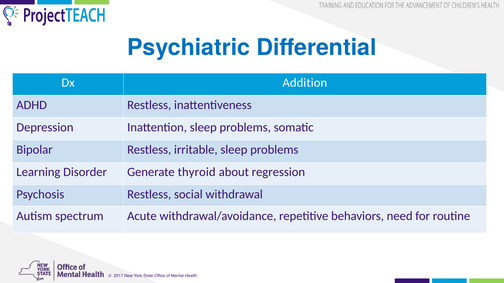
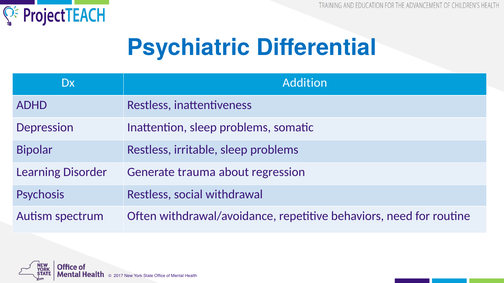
thyroid: thyroid -> trauma
Acute: Acute -> Often
